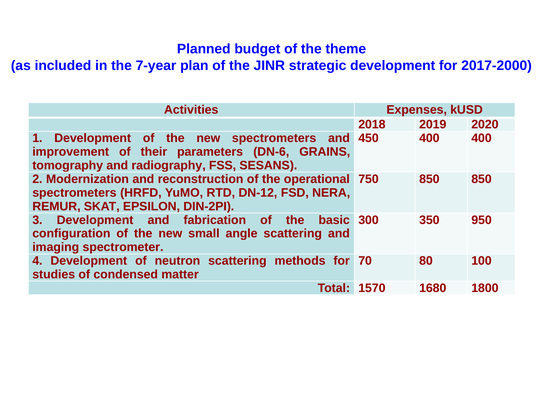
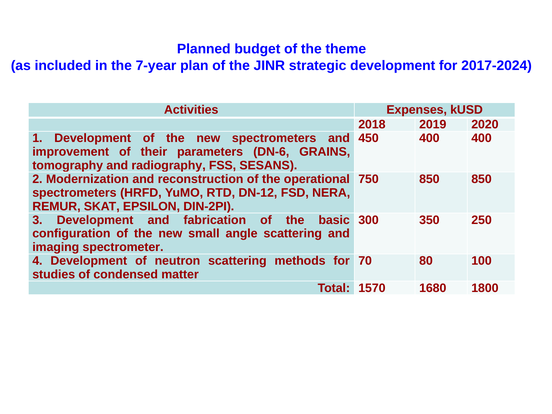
2017-2000: 2017-2000 -> 2017-2024
950: 950 -> 250
